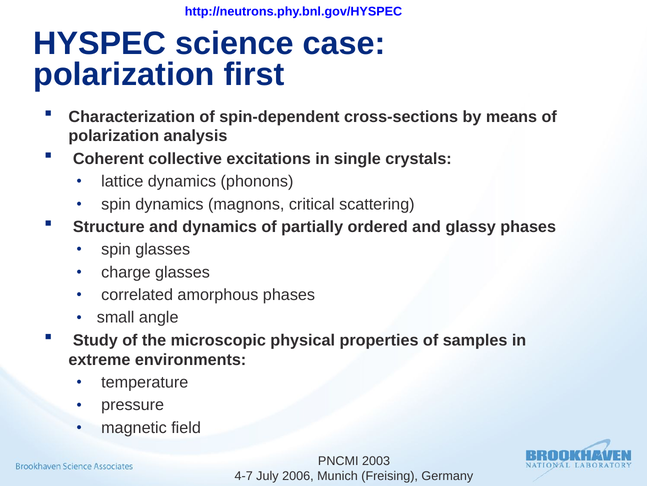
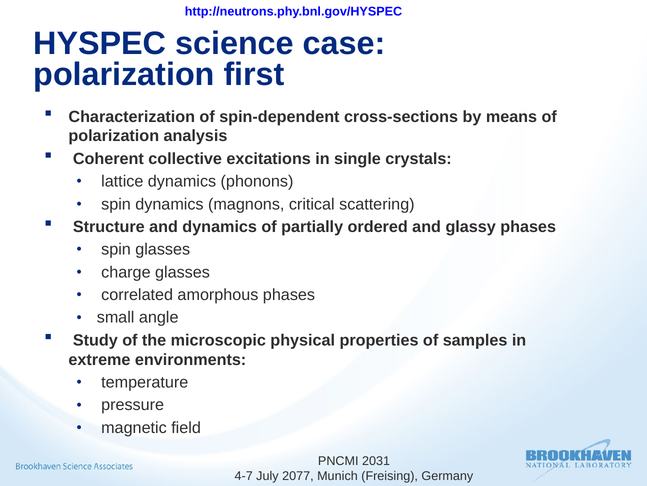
2003: 2003 -> 2031
2006: 2006 -> 2077
